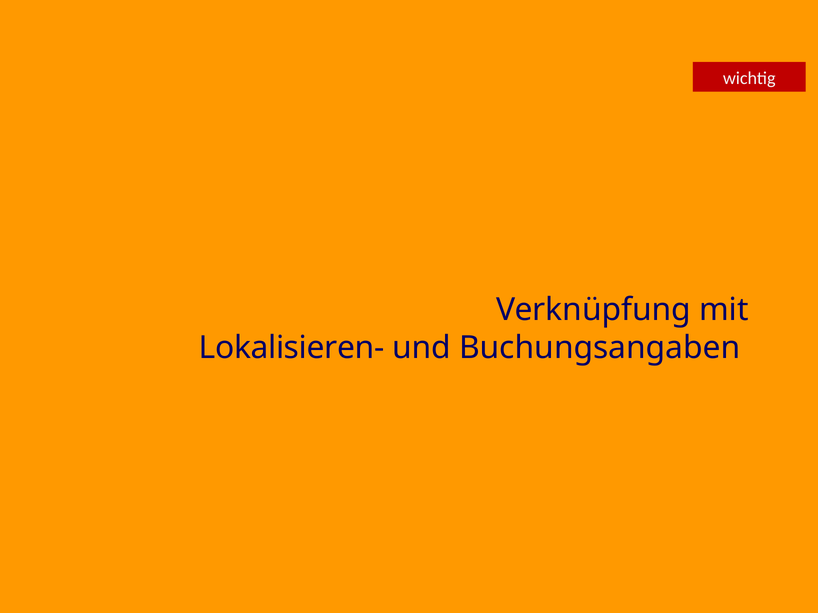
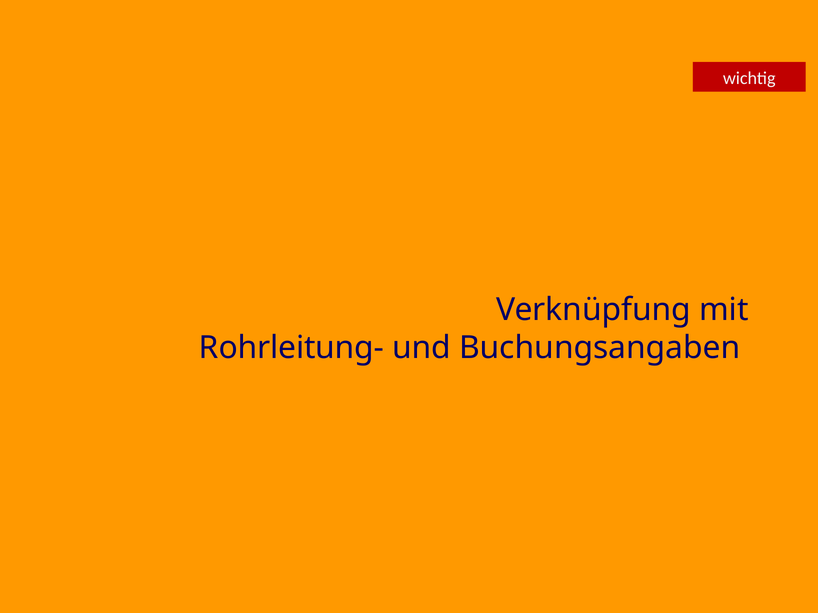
Lokalisieren-: Lokalisieren- -> Rohrleitung-
